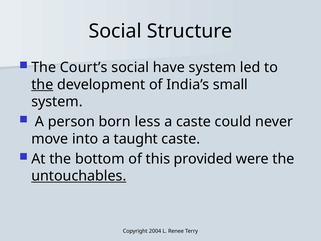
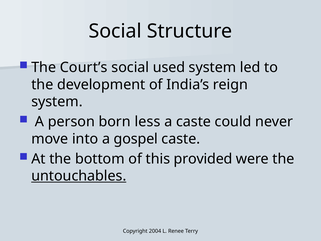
have: have -> used
the at (42, 84) underline: present -> none
small: small -> reign
taught: taught -> gospel
